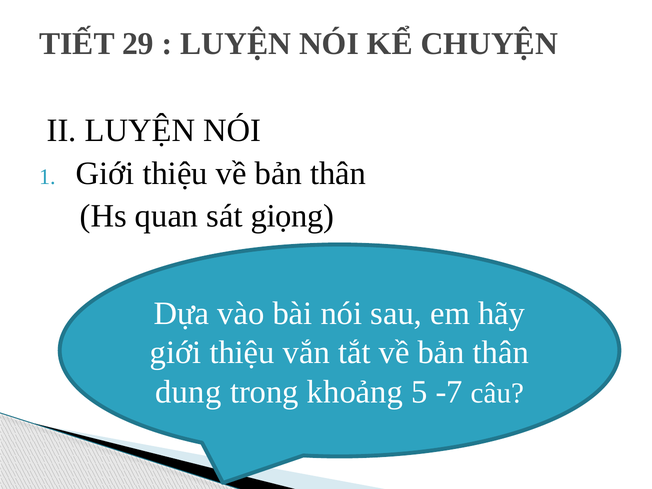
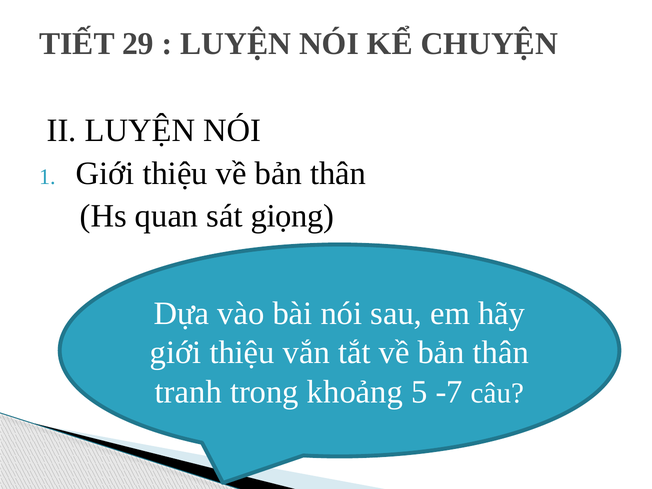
dung: dung -> tranh
